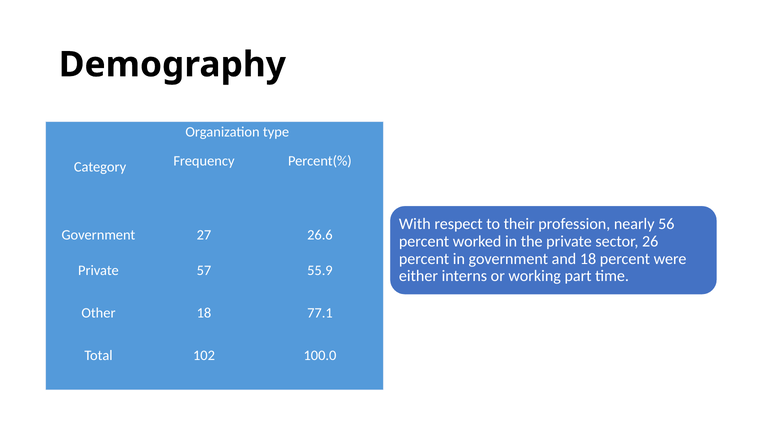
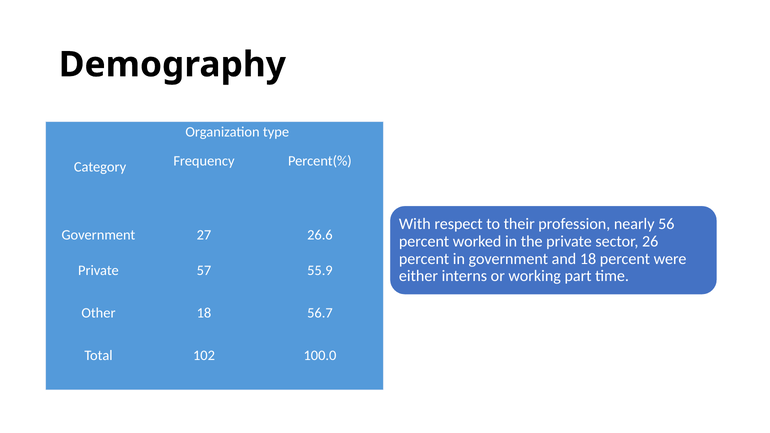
77.1: 77.1 -> 56.7
